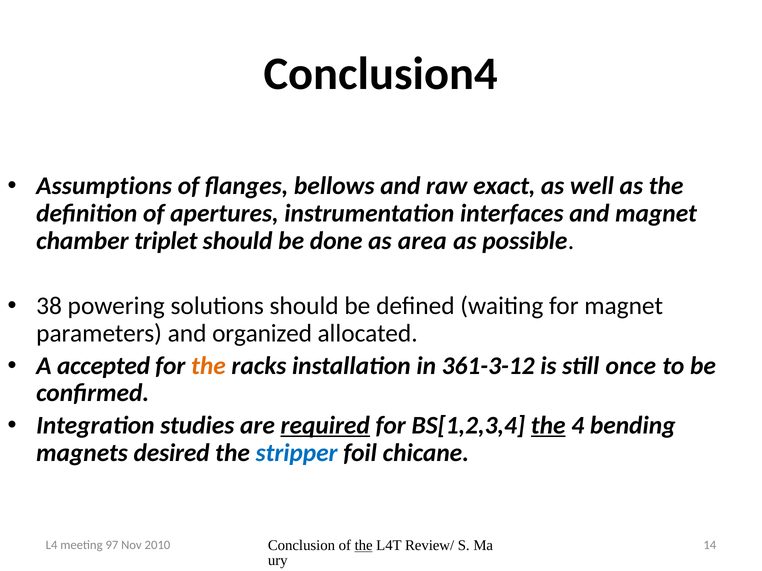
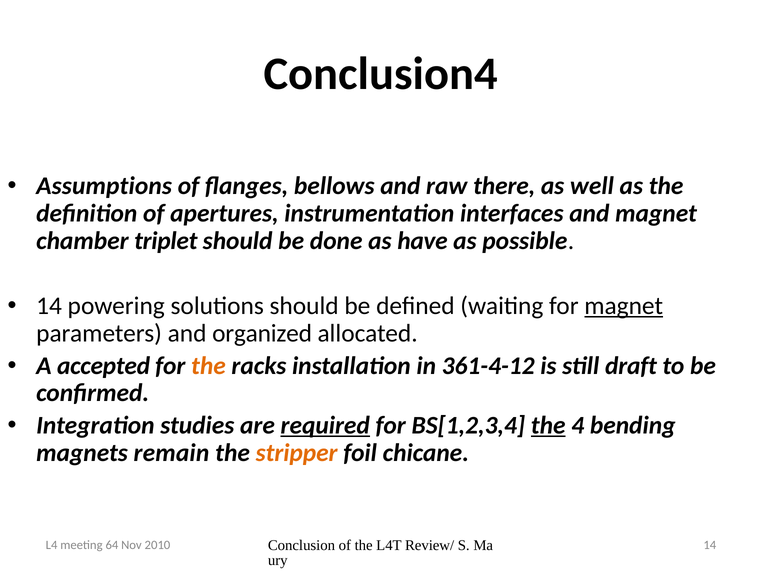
exact: exact -> there
area: area -> have
38 at (49, 306): 38 -> 14
magnet at (624, 306) underline: none -> present
361-3-12: 361-3-12 -> 361-4-12
once: once -> draft
desired: desired -> remain
stripper colour: blue -> orange
the at (364, 546) underline: present -> none
97: 97 -> 64
